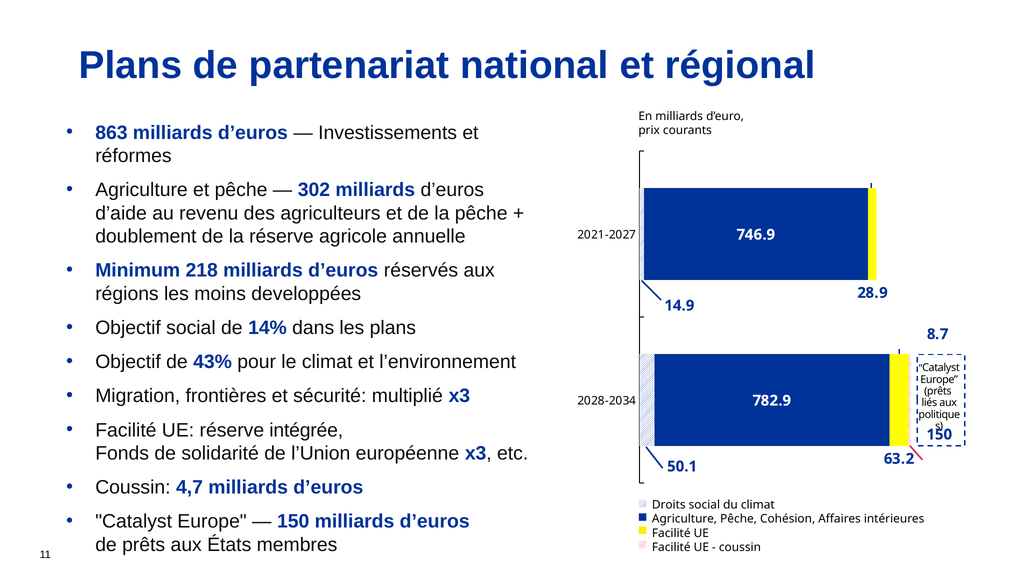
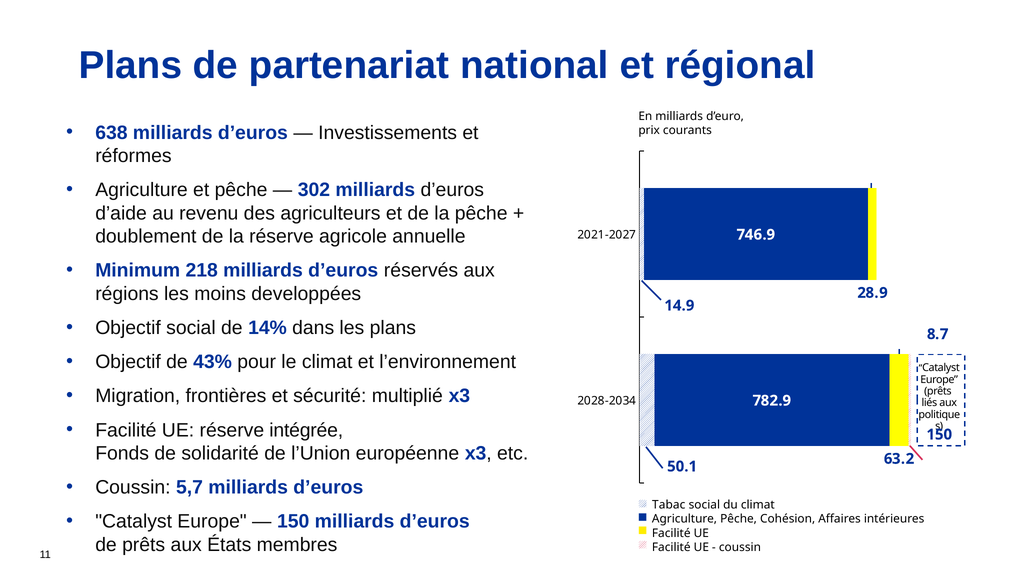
863: 863 -> 638
4,7: 4,7 -> 5,7
Droits: Droits -> Tabac
